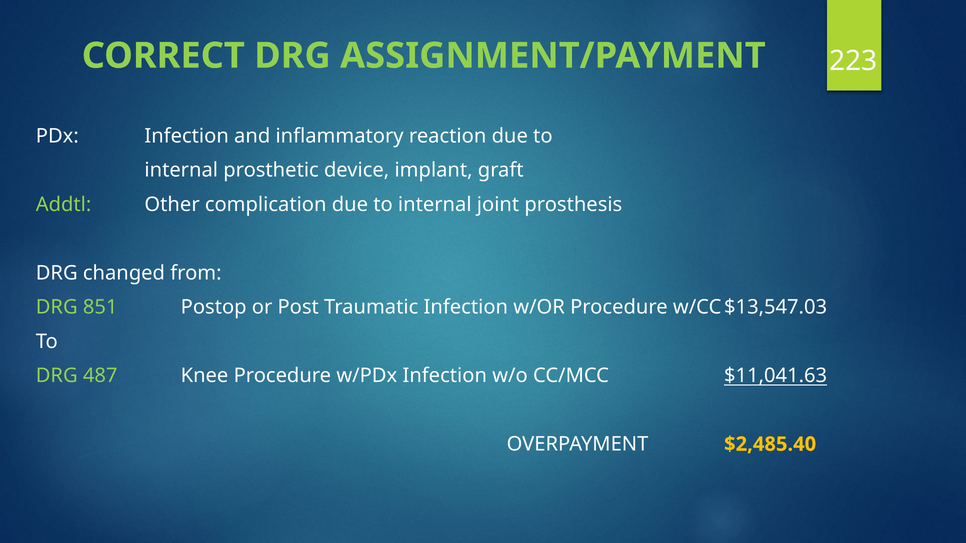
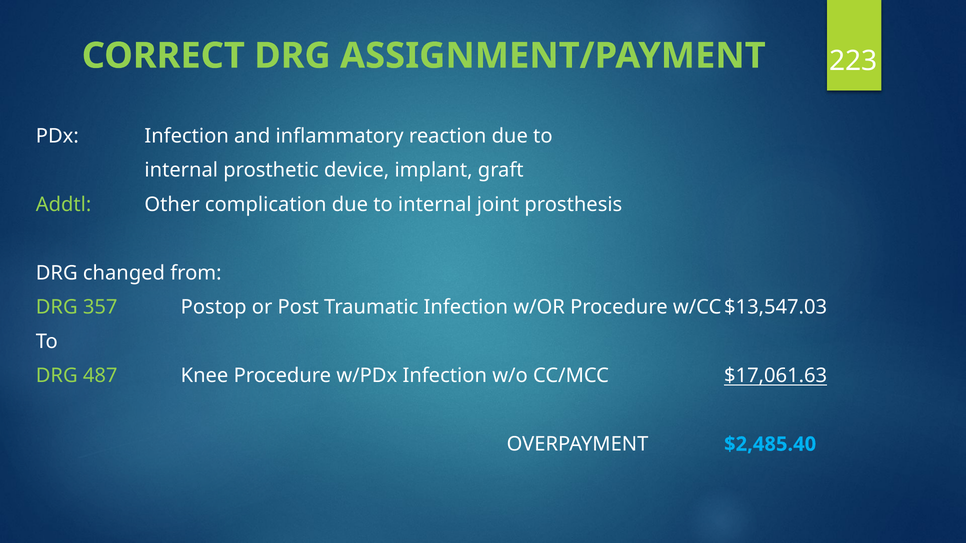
851: 851 -> 357
$11,041.63: $11,041.63 -> $17,061.63
$2,485.40 colour: yellow -> light blue
